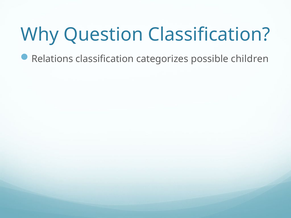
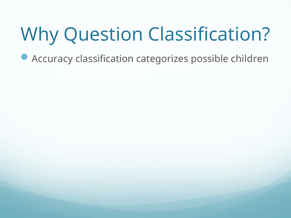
Relations: Relations -> Accuracy
